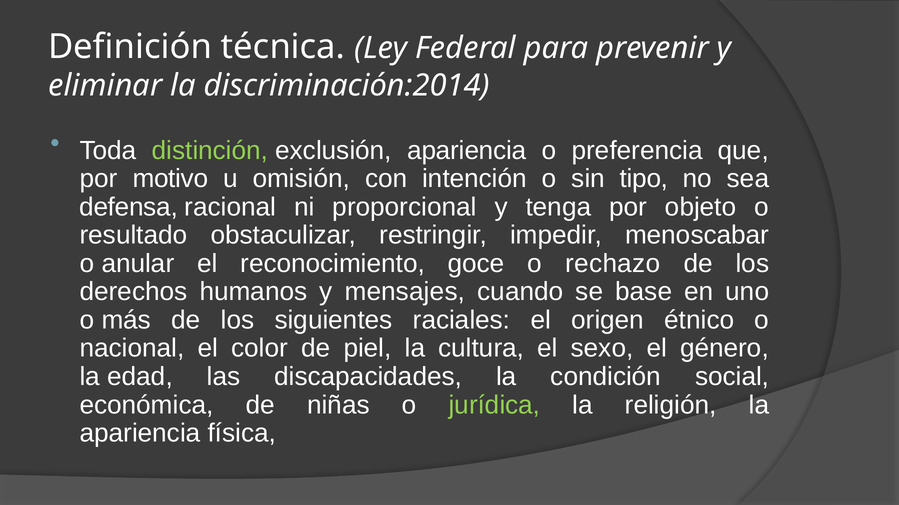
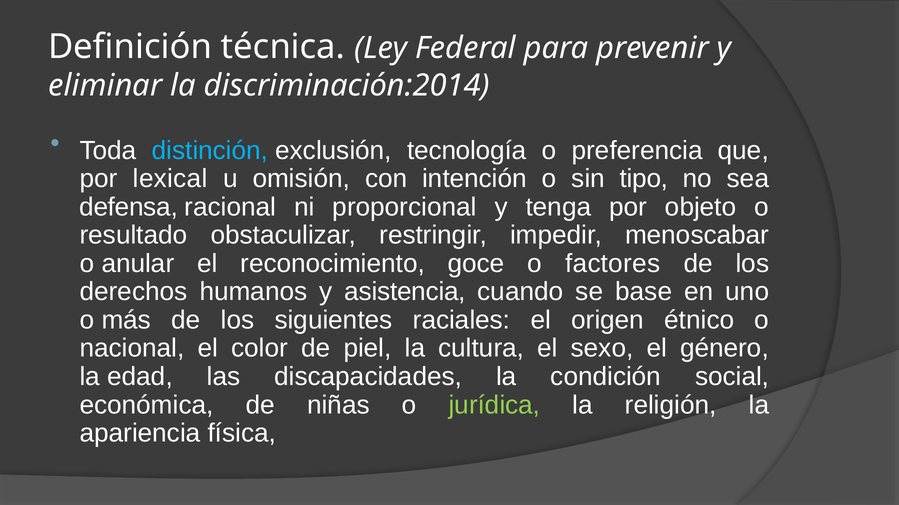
distinción colour: light green -> light blue
exclusión apariencia: apariencia -> tecnología
motivo: motivo -> lexical
rechazo: rechazo -> factores
mensajes: mensajes -> asistencia
